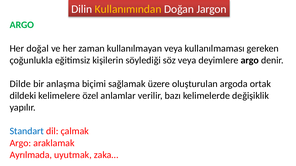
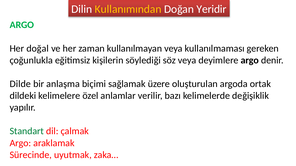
Jargon: Jargon -> Yeridir
Standart colour: blue -> green
Ayrılmada: Ayrılmada -> Sürecinde
